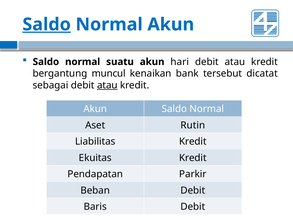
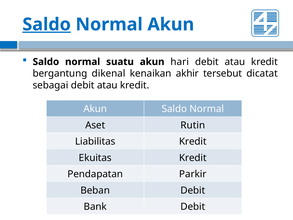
muncul: muncul -> dikenal
bank: bank -> akhir
atau at (107, 85) underline: present -> none
Baris: Baris -> Bank
